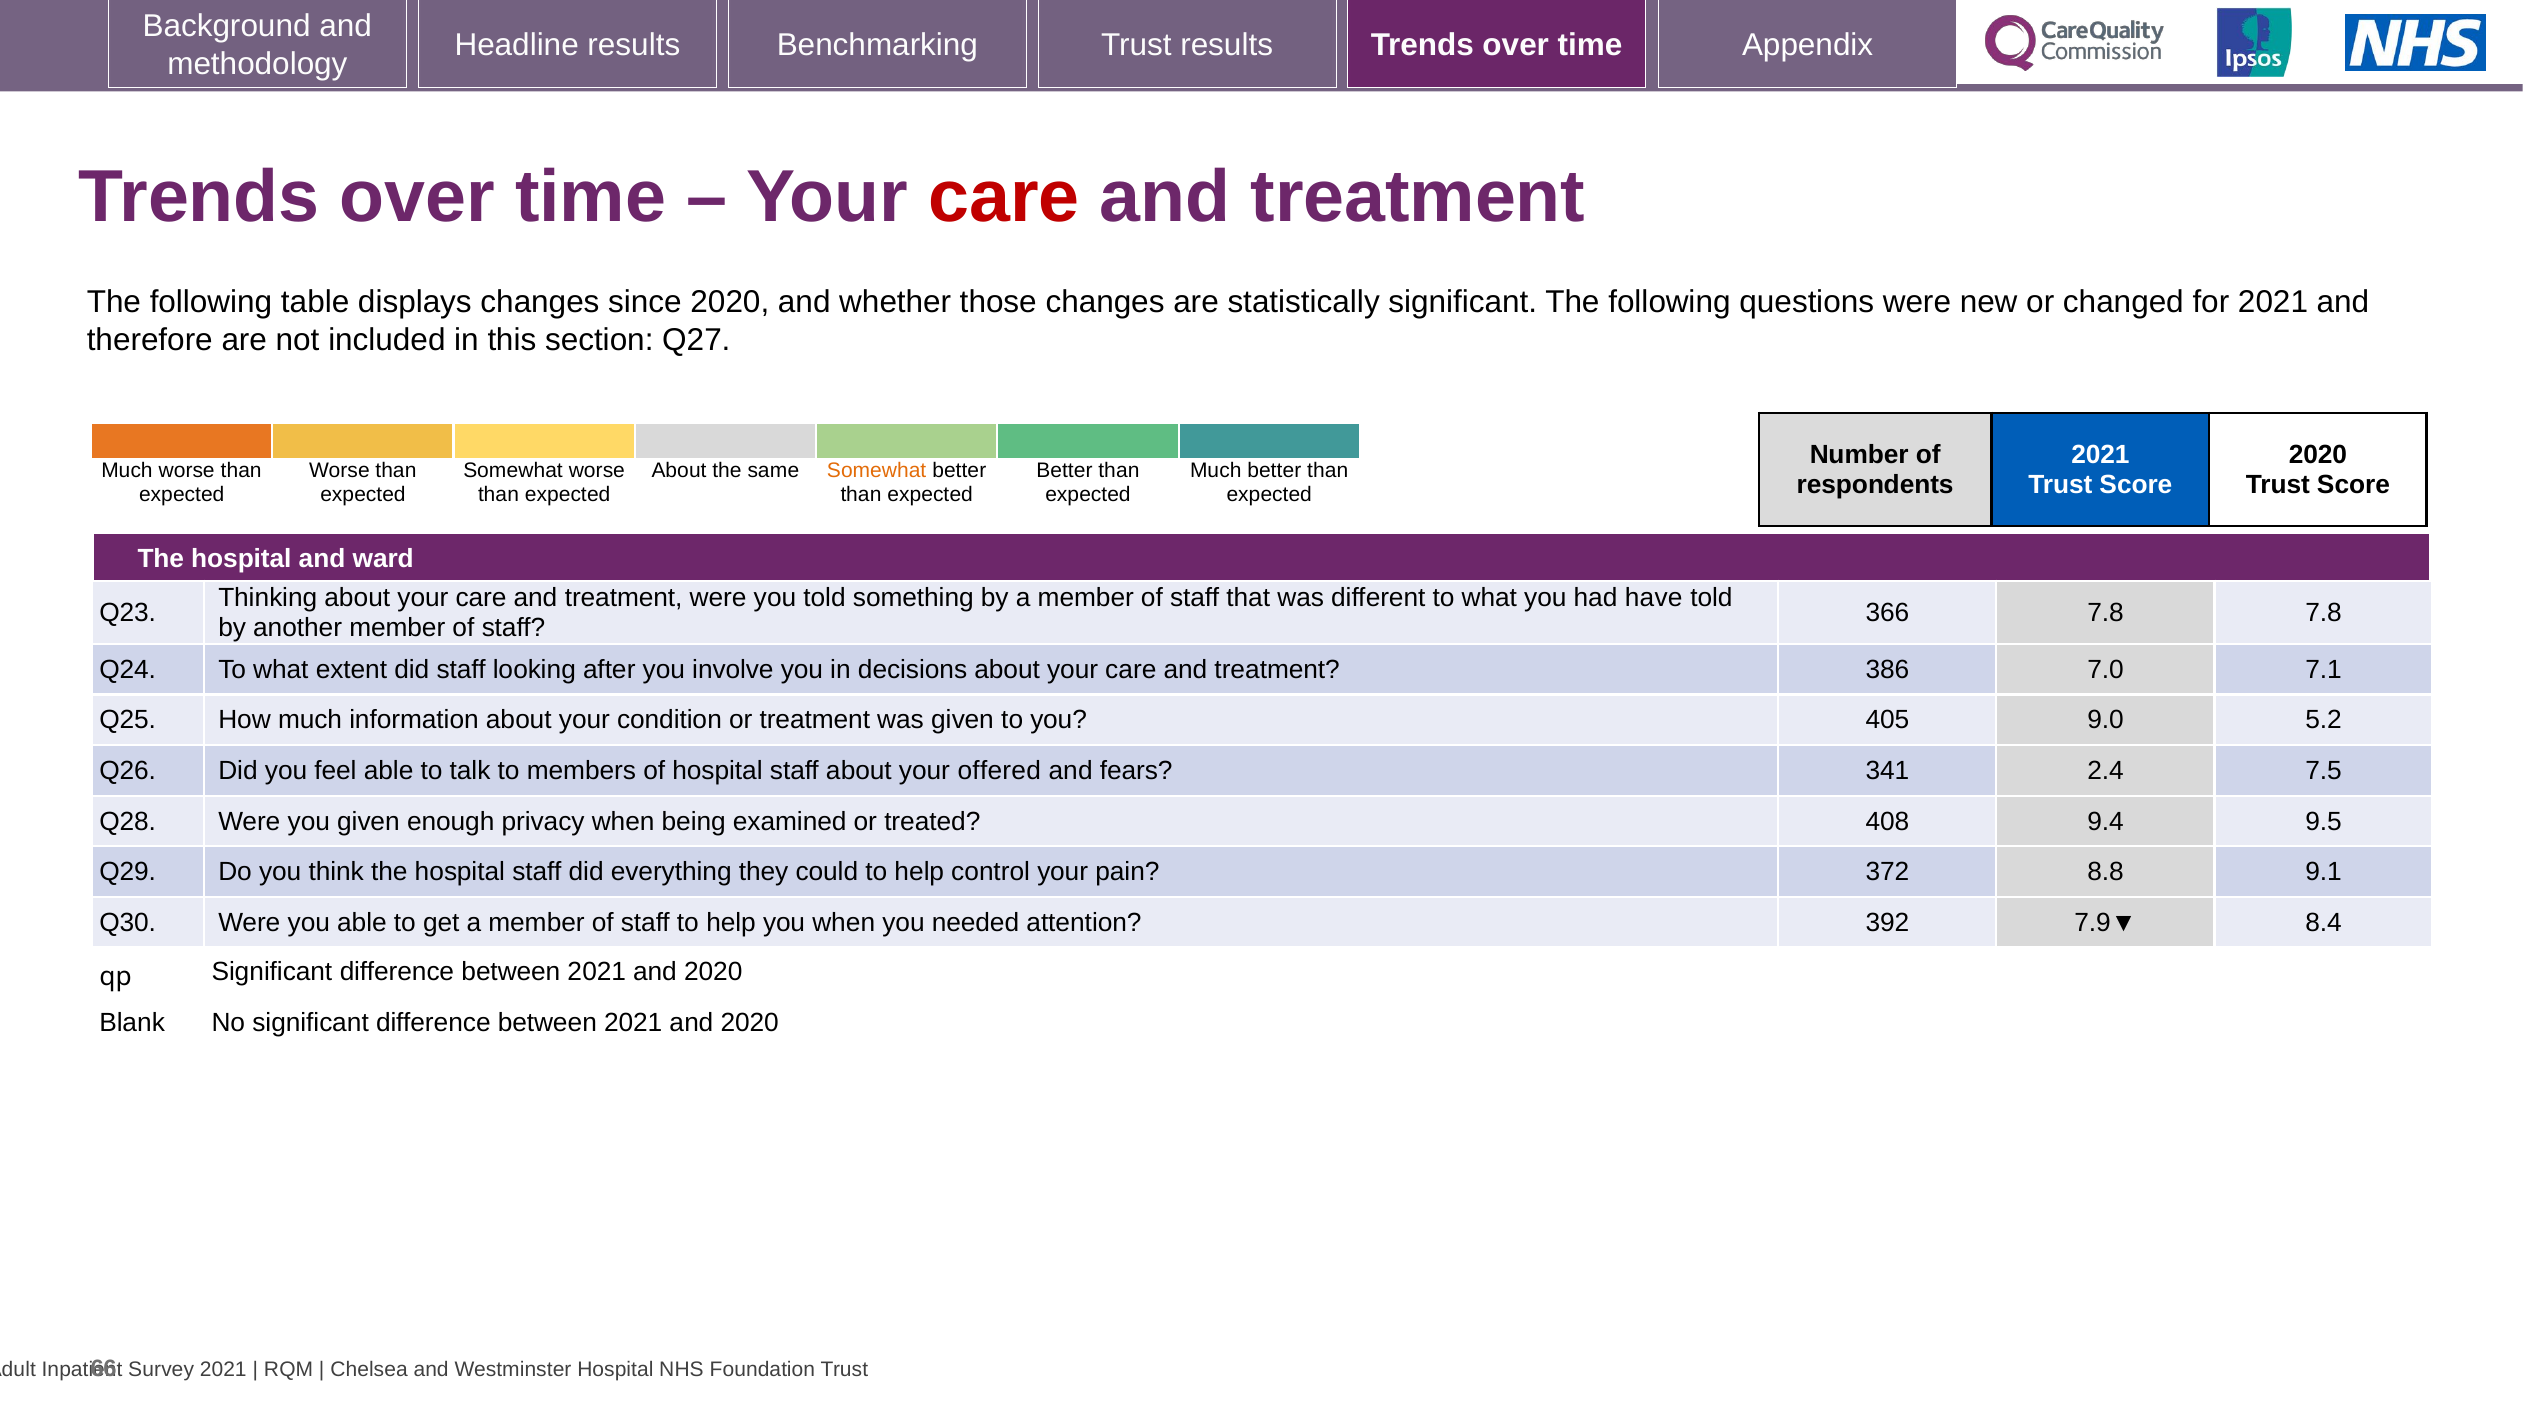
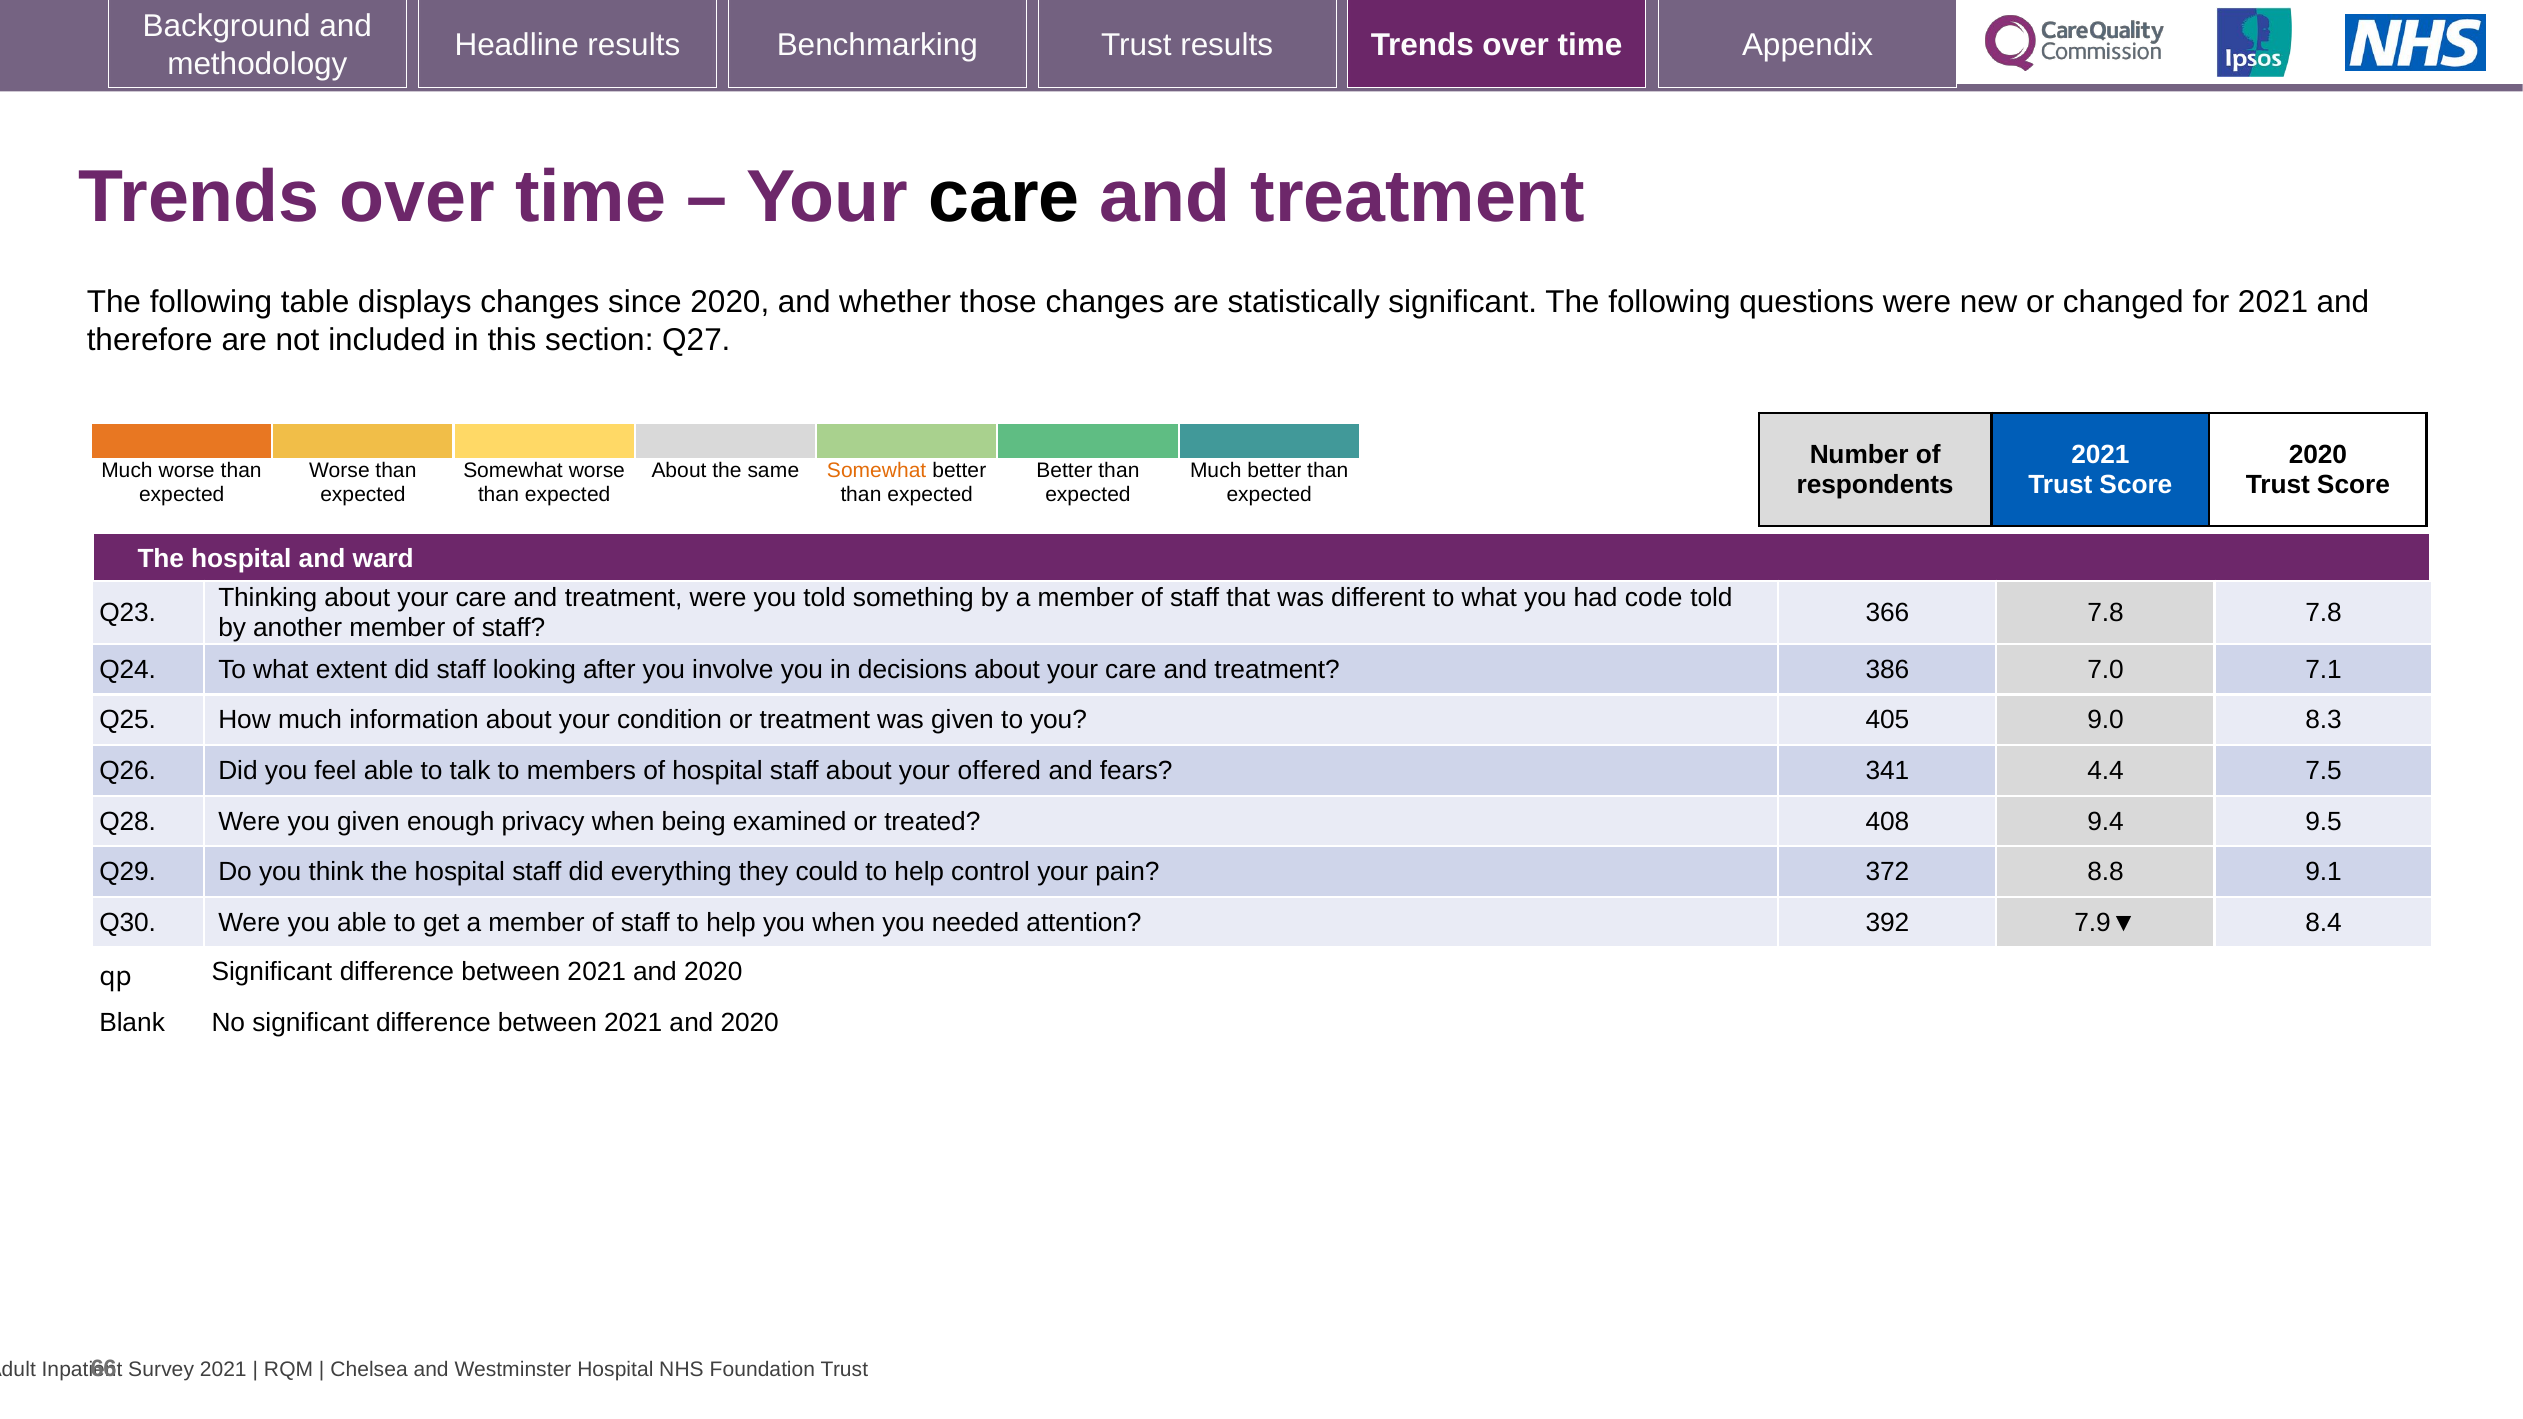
care at (1004, 198) colour: red -> black
have: have -> code
5.2: 5.2 -> 8.3
2.4: 2.4 -> 4.4
